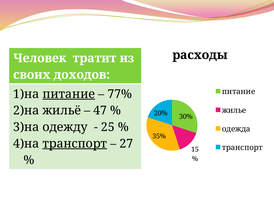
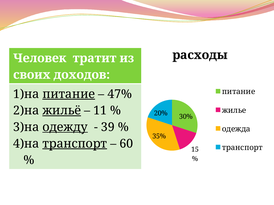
77%: 77% -> 47%
жильё underline: none -> present
47: 47 -> 11
одежду underline: none -> present
25: 25 -> 39
27: 27 -> 60
